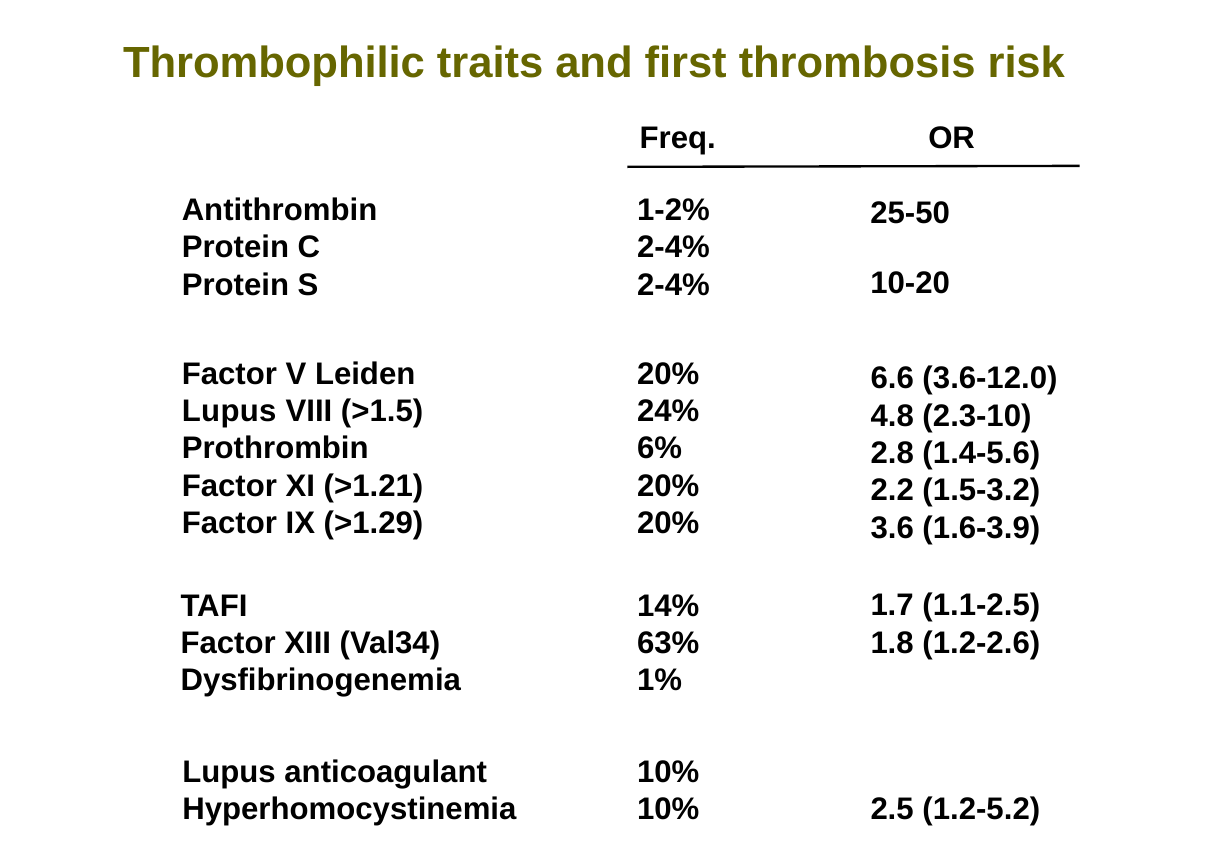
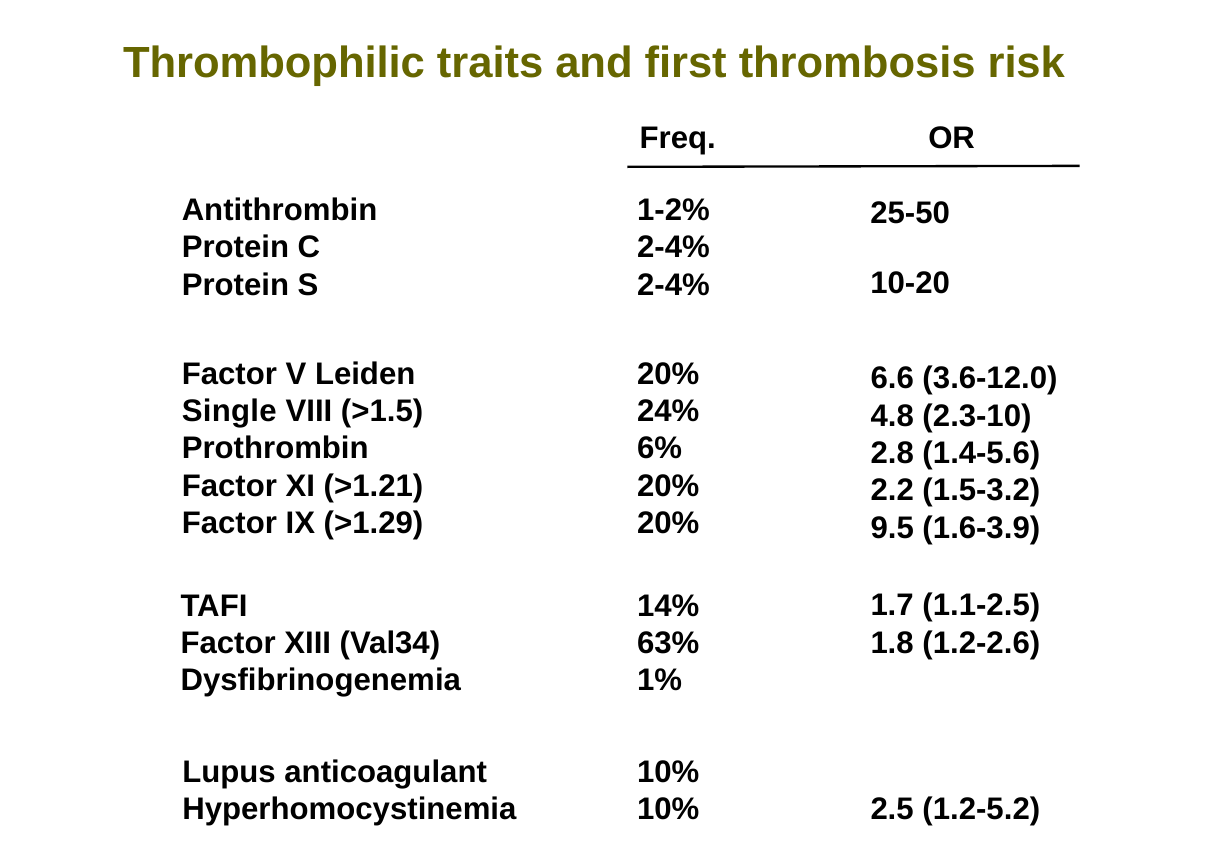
Lupus at (229, 411): Lupus -> Single
3.6: 3.6 -> 9.5
